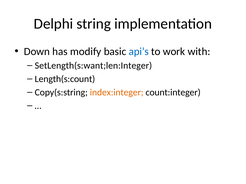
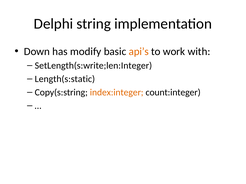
api’s colour: blue -> orange
SetLength(s:want;len:Integer: SetLength(s:want;len:Integer -> SetLength(s:write;len:Integer
Length(s:count: Length(s:count -> Length(s:static
